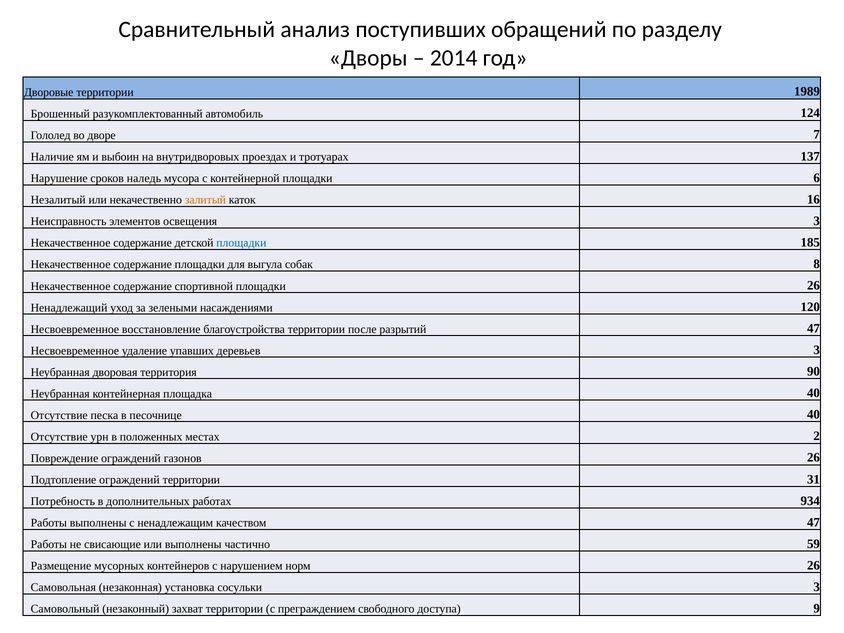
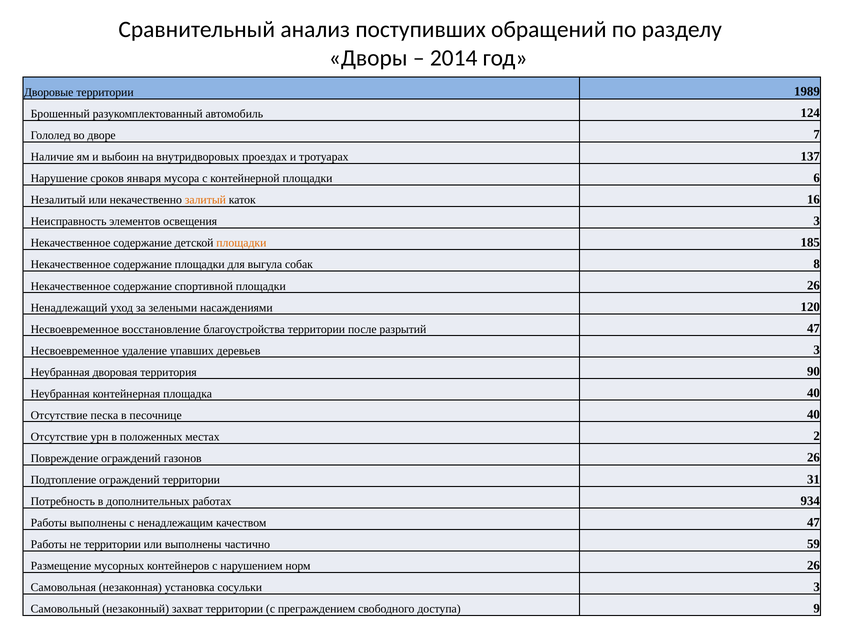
наледь: наледь -> января
площадки at (241, 243) colour: blue -> orange
не свисающие: свисающие -> территории
